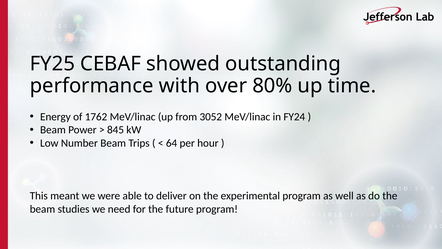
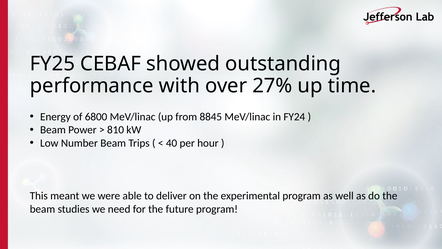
80%: 80% -> 27%
1762: 1762 -> 6800
3052: 3052 -> 8845
845: 845 -> 810
64: 64 -> 40
